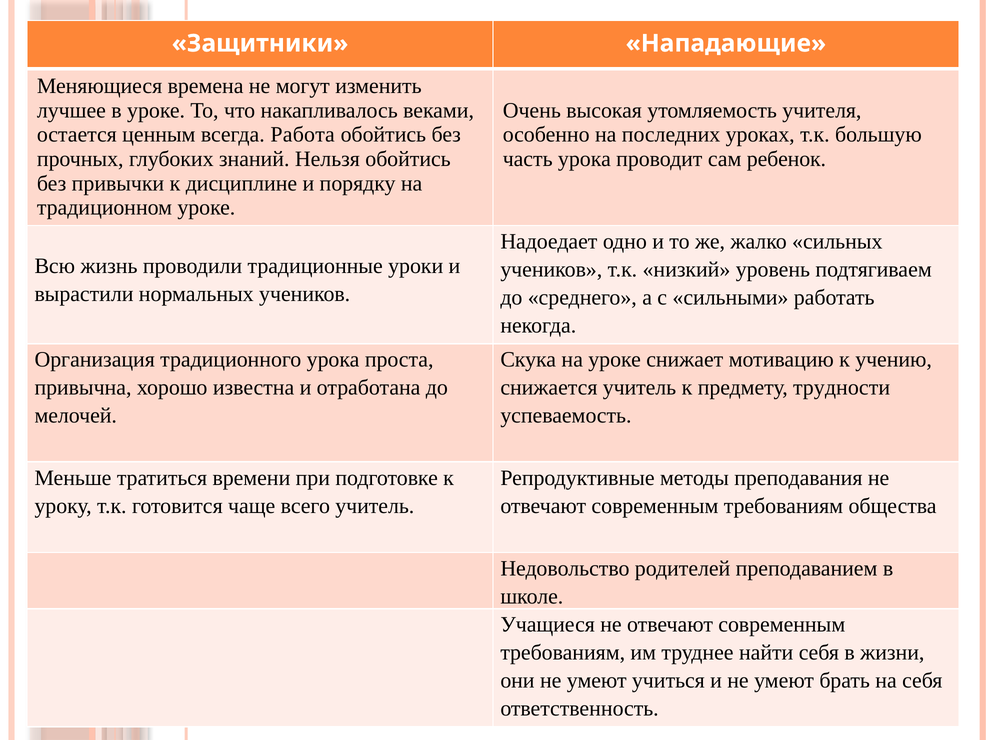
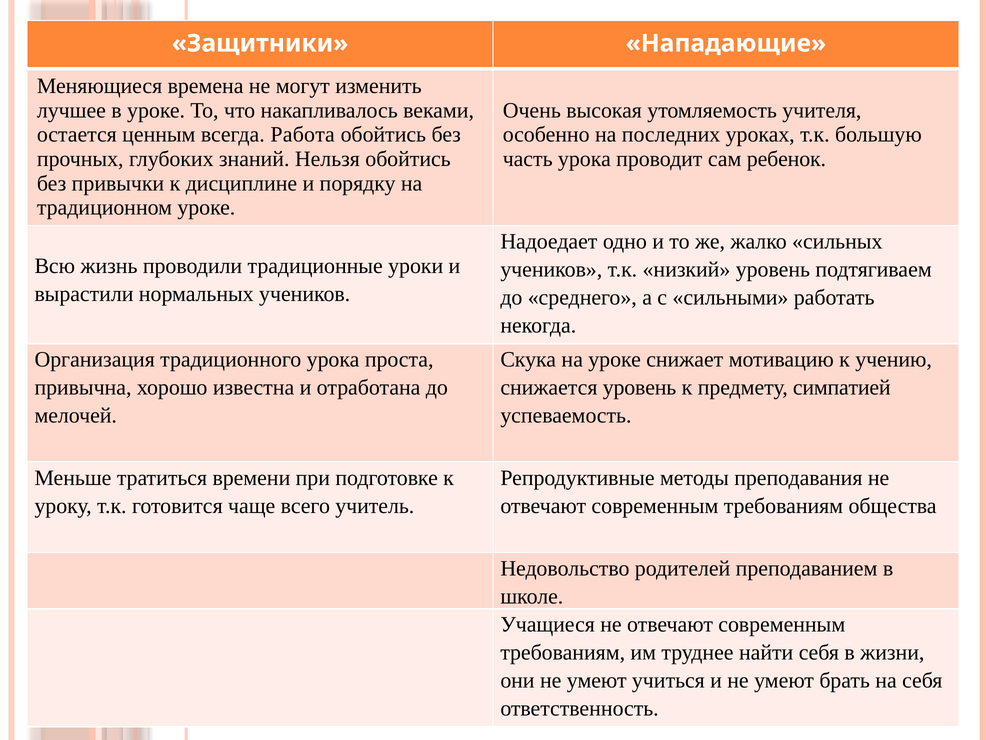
снижается учитель: учитель -> уровень
трудности: трудности -> симпатией
